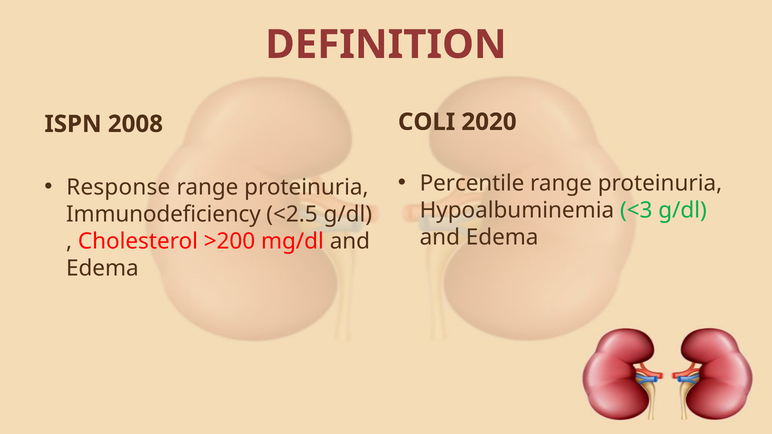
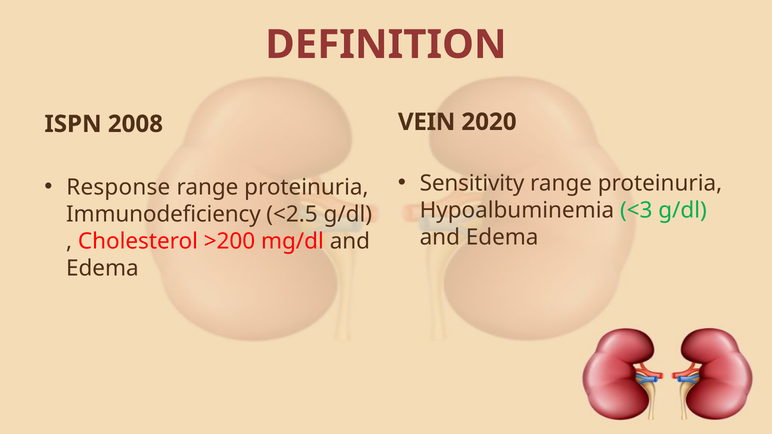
COLI: COLI -> VEIN
Percentile: Percentile -> Sensitivity
